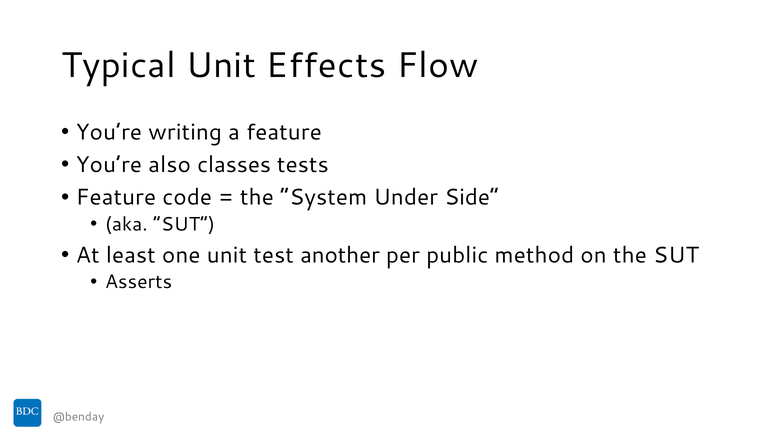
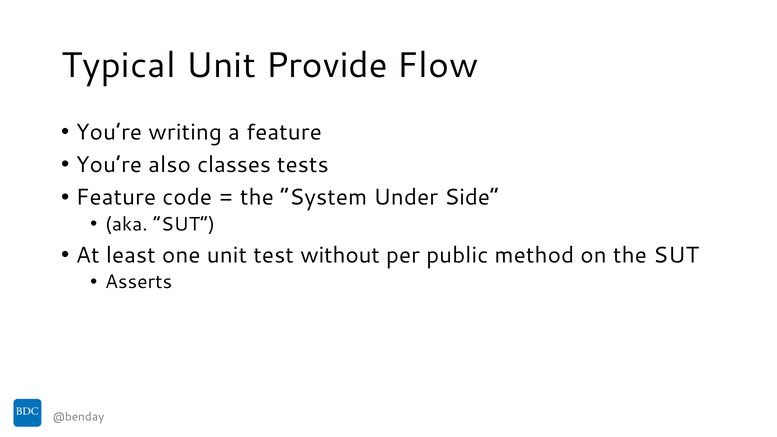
Effects: Effects -> Provide
another: another -> without
